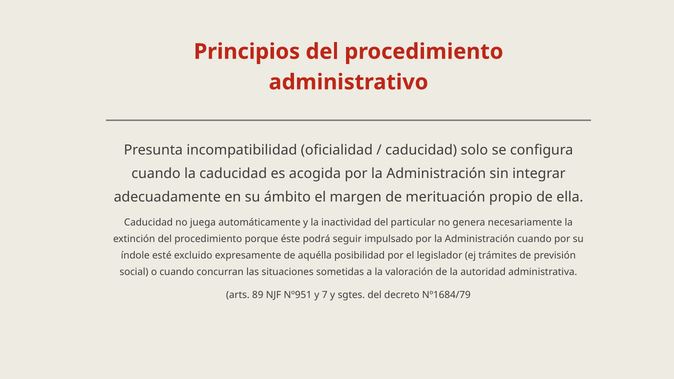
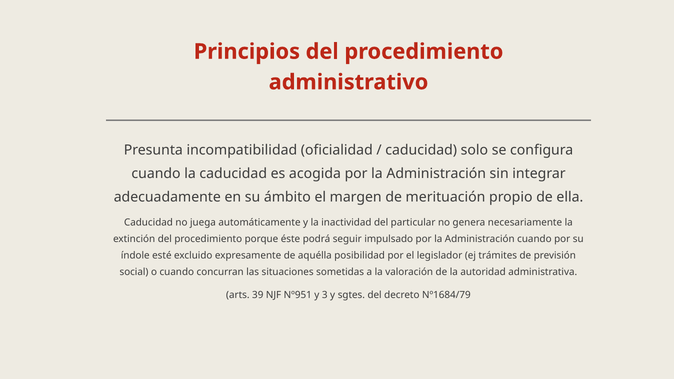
89: 89 -> 39
7: 7 -> 3
